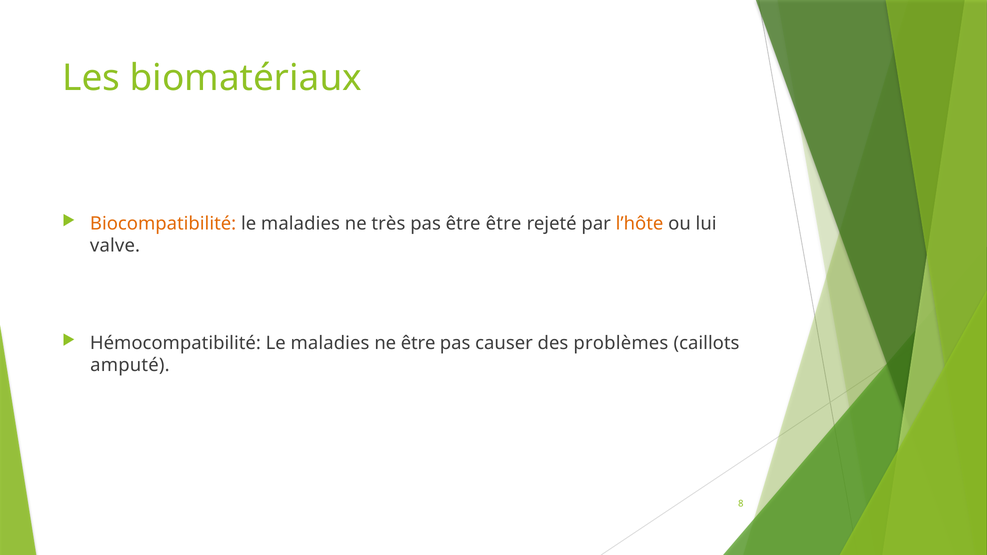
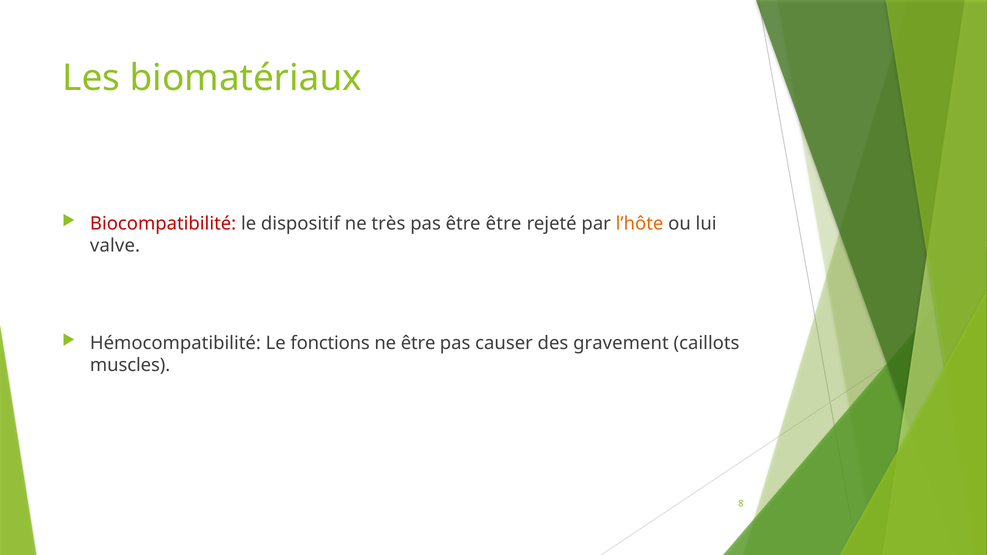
Biocompatibilité colour: orange -> red
maladies at (300, 224): maladies -> dispositif
Hémocompatibilité Le maladies: maladies -> fonctions
problèmes: problèmes -> gravement
amputé: amputé -> muscles
